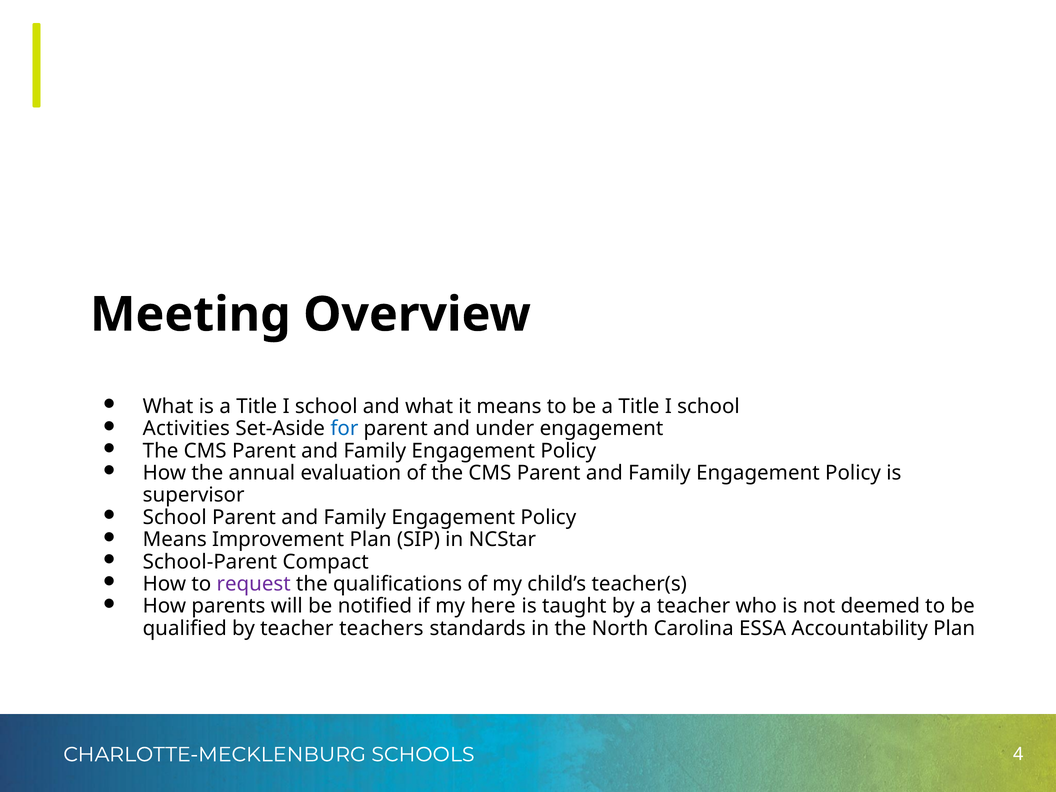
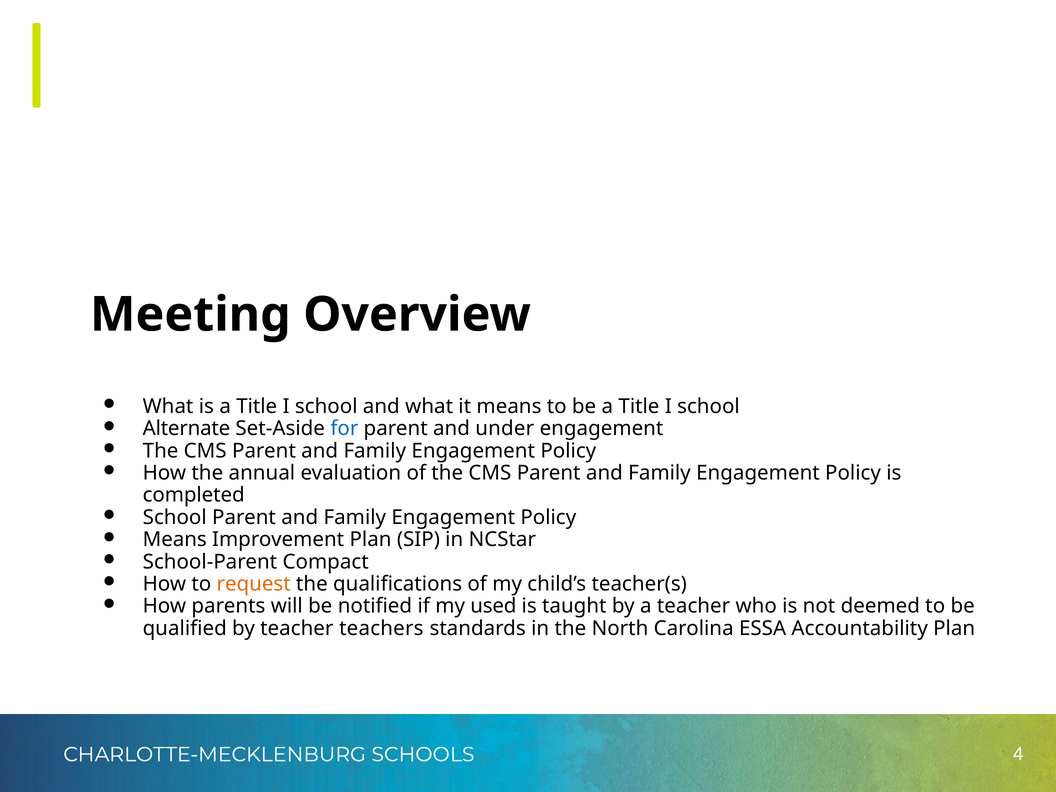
Activities: Activities -> Alternate
supervisor: supervisor -> completed
request colour: purple -> orange
here: here -> used
